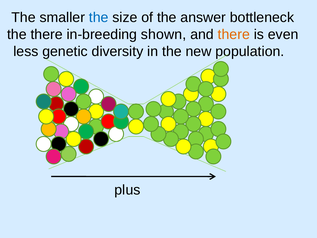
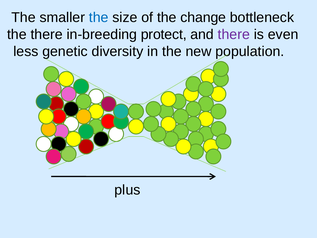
answer: answer -> change
shown: shown -> protect
there at (234, 34) colour: orange -> purple
